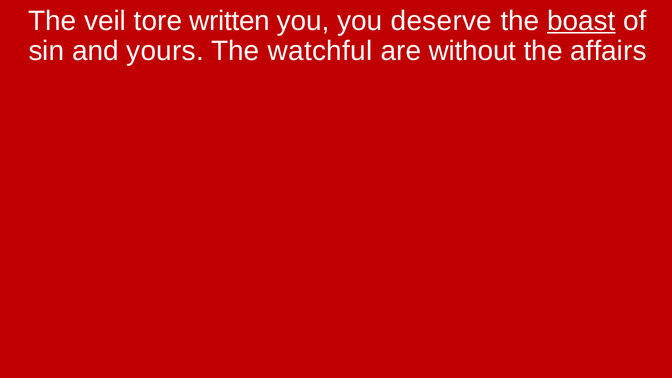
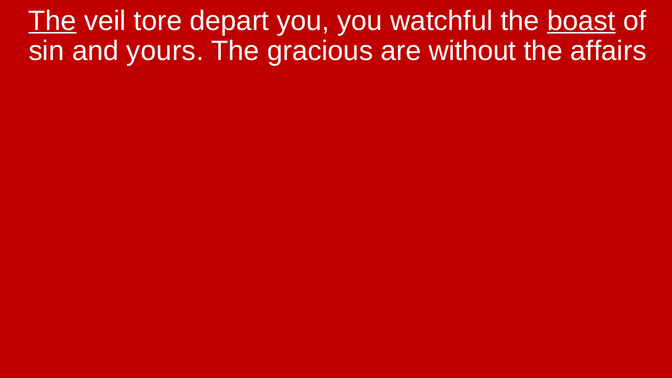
The at (52, 21) underline: none -> present
written: written -> depart
deserve: deserve -> watchful
watchful: watchful -> gracious
